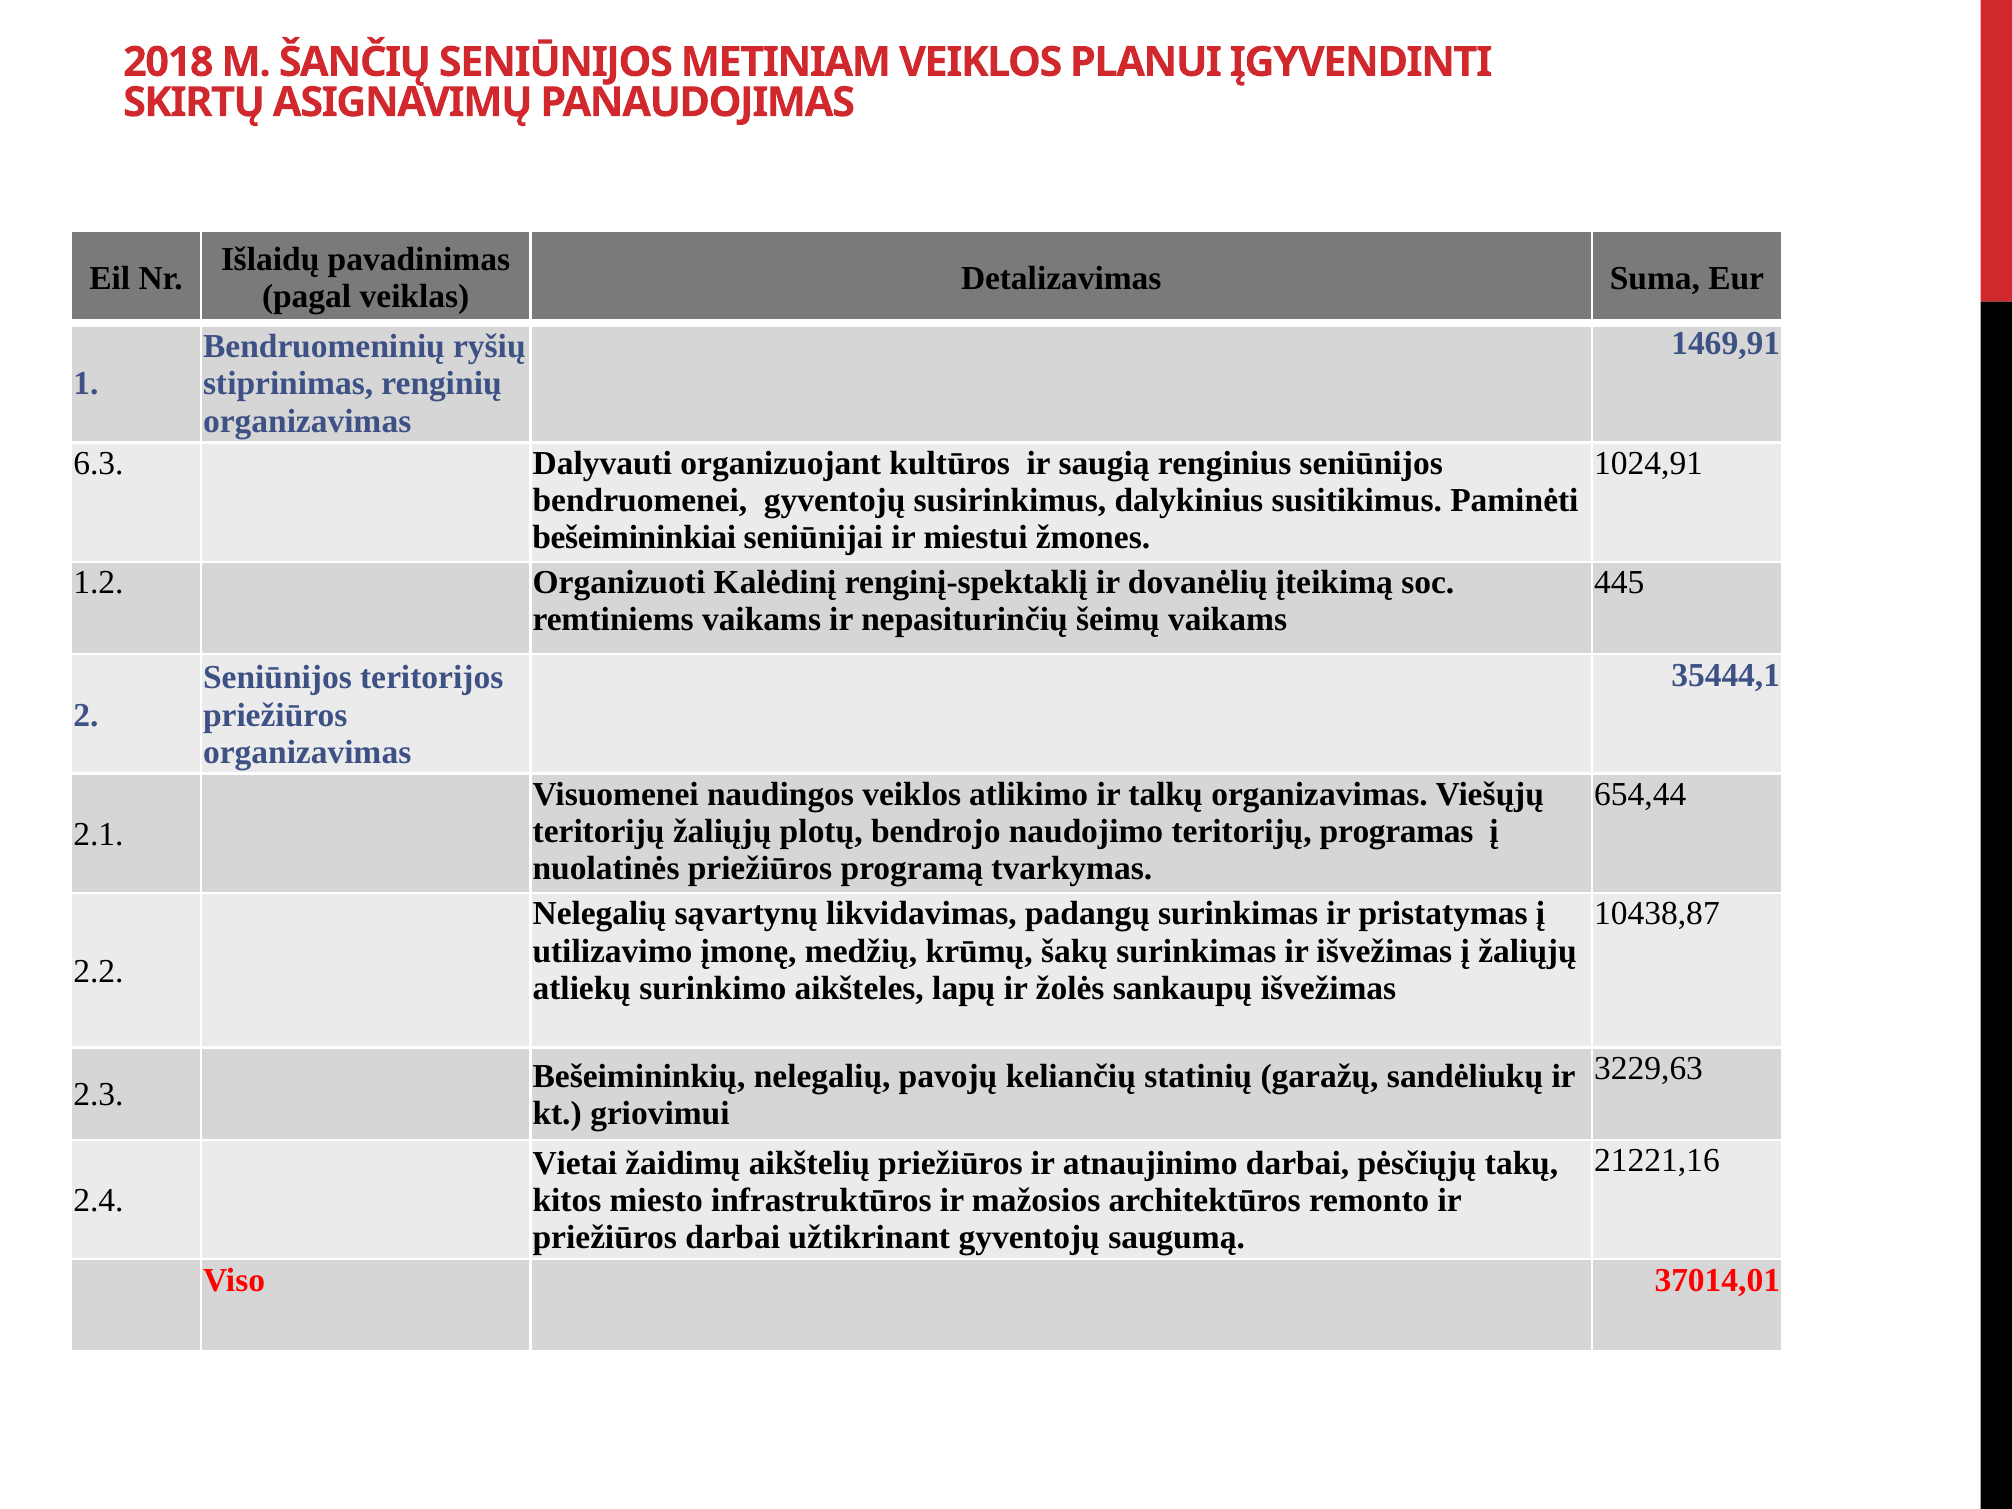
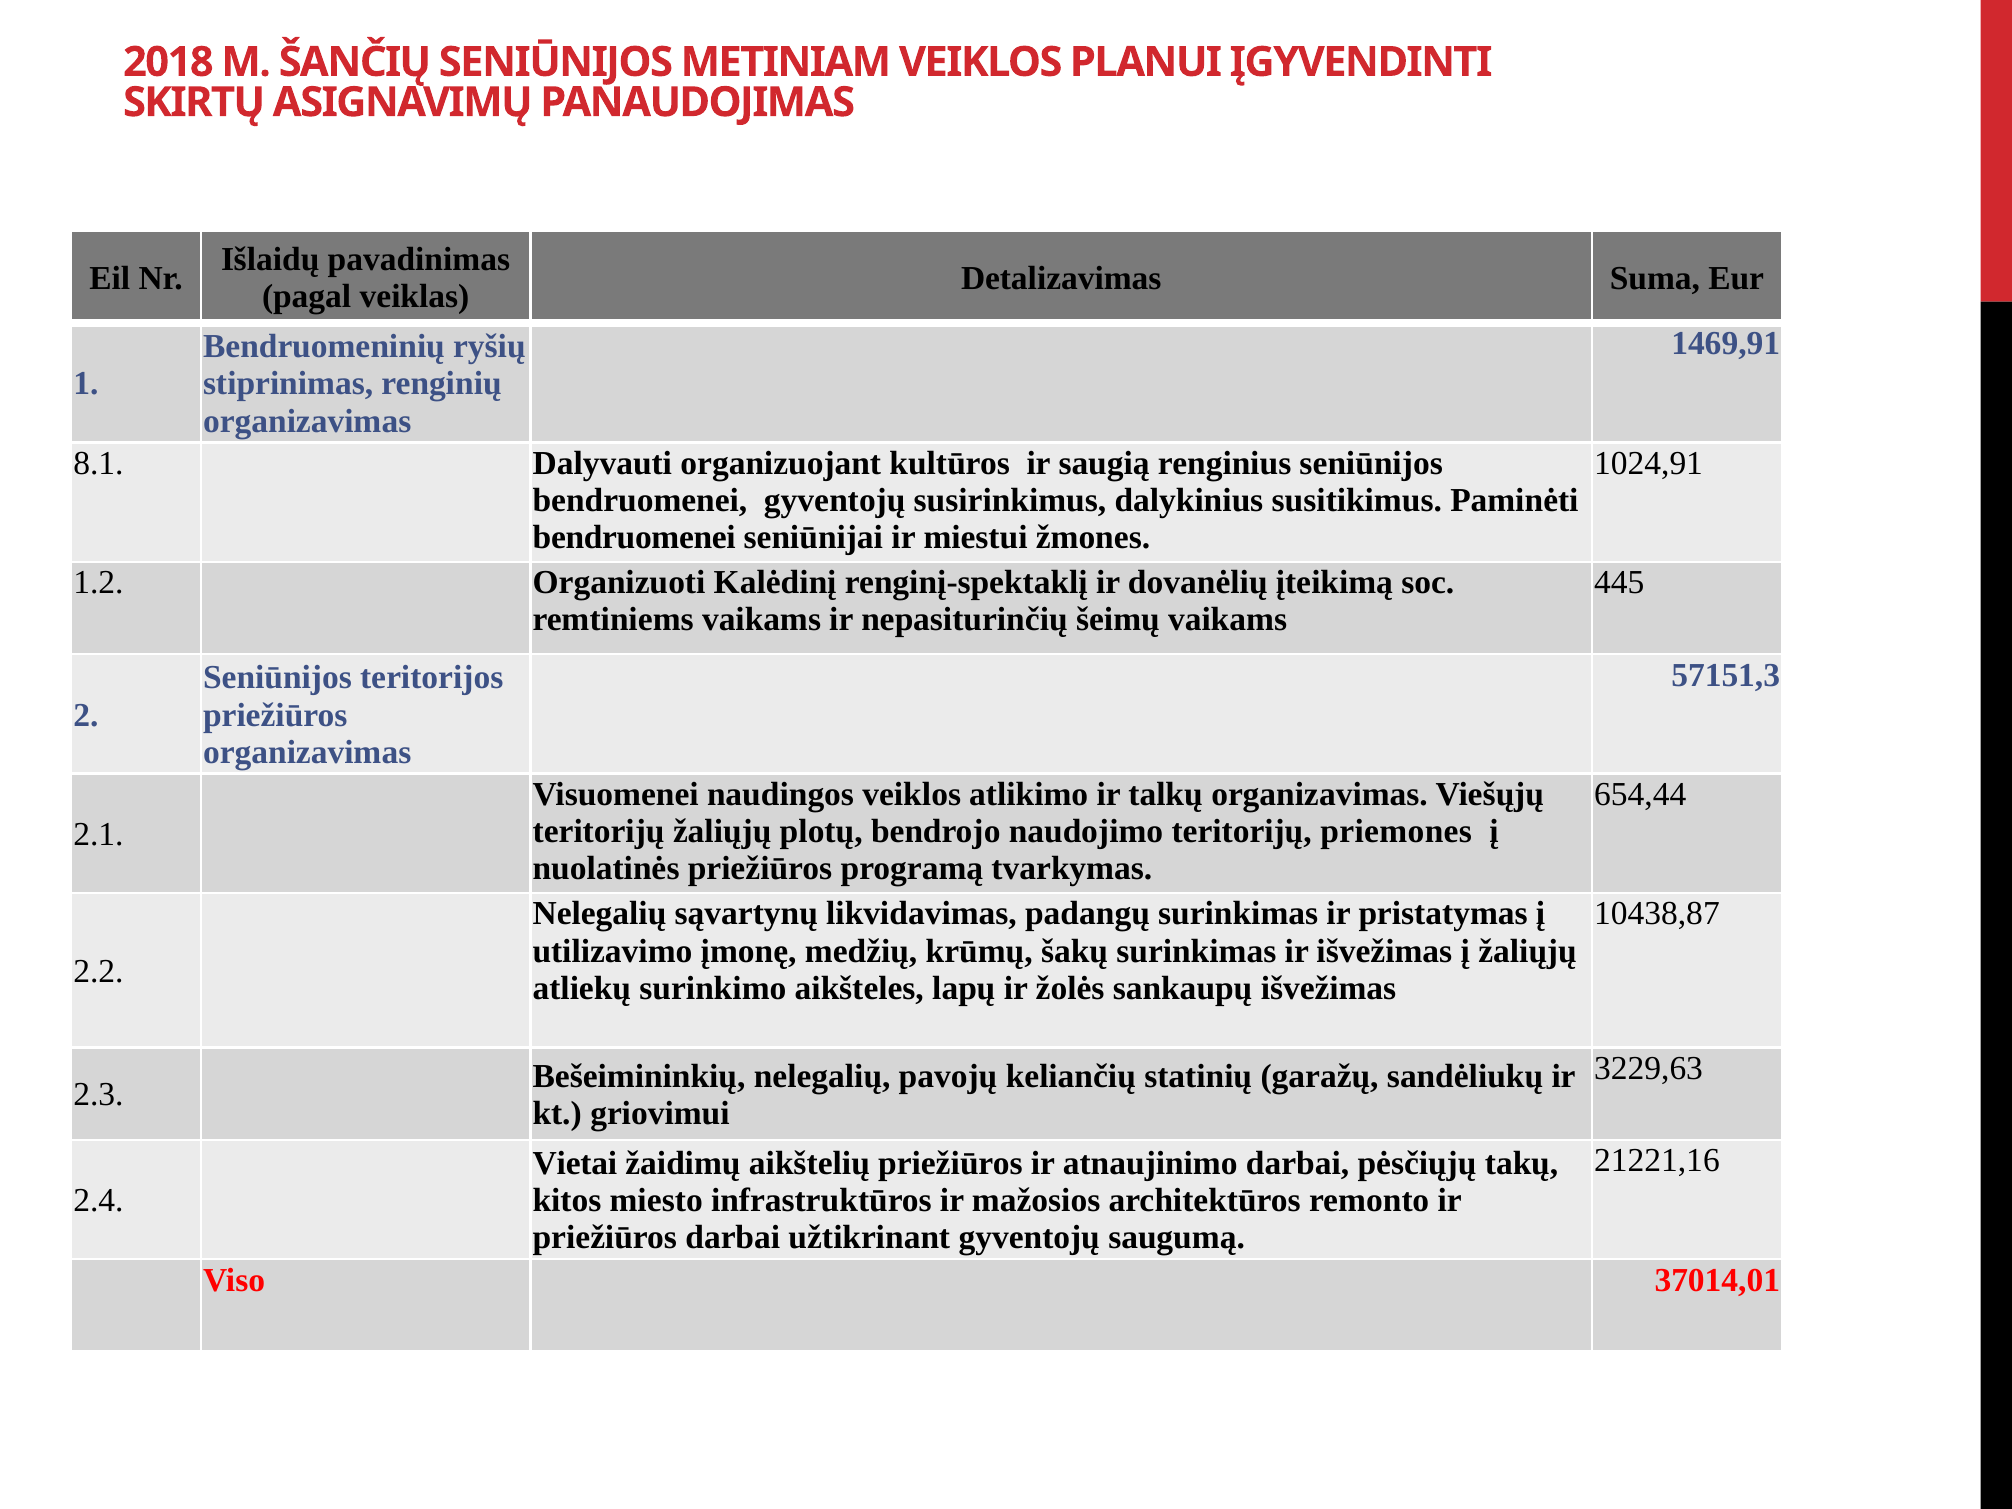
6.3: 6.3 -> 8.1
bešeimininkiai at (634, 538): bešeimininkiai -> bendruomenei
35444,1: 35444,1 -> 57151,3
programas: programas -> priemones
